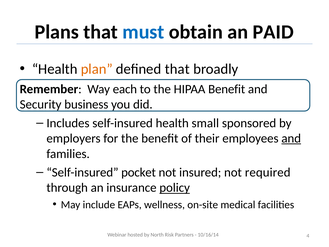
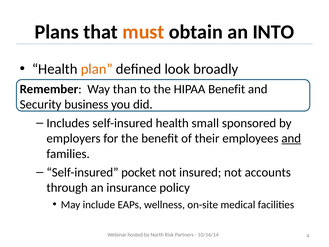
must colour: blue -> orange
PAID: PAID -> INTO
defined that: that -> look
each: each -> than
required: required -> accounts
policy underline: present -> none
